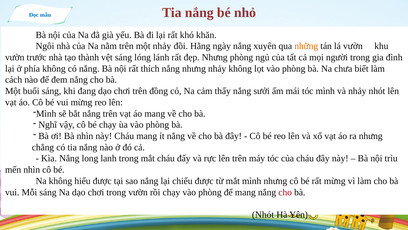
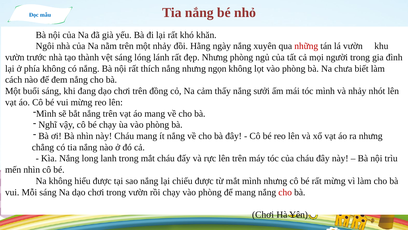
những colour: orange -> red
nhưng nhảy: nhảy -> ngọn
Nhót at (263, 214): Nhót -> Chơi
